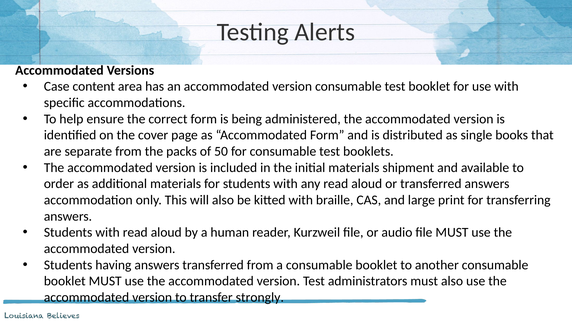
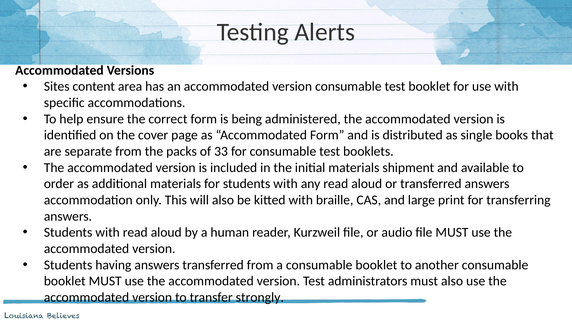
Case: Case -> Sites
50: 50 -> 33
